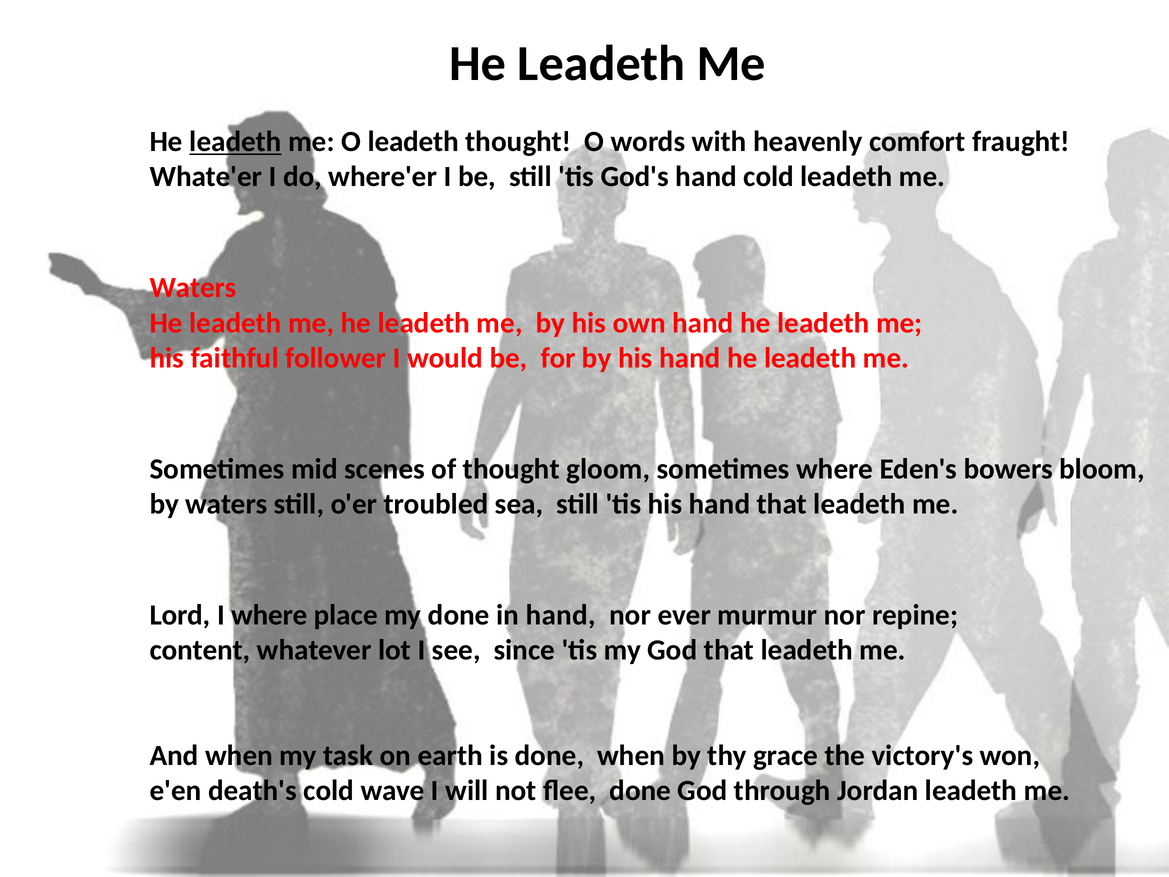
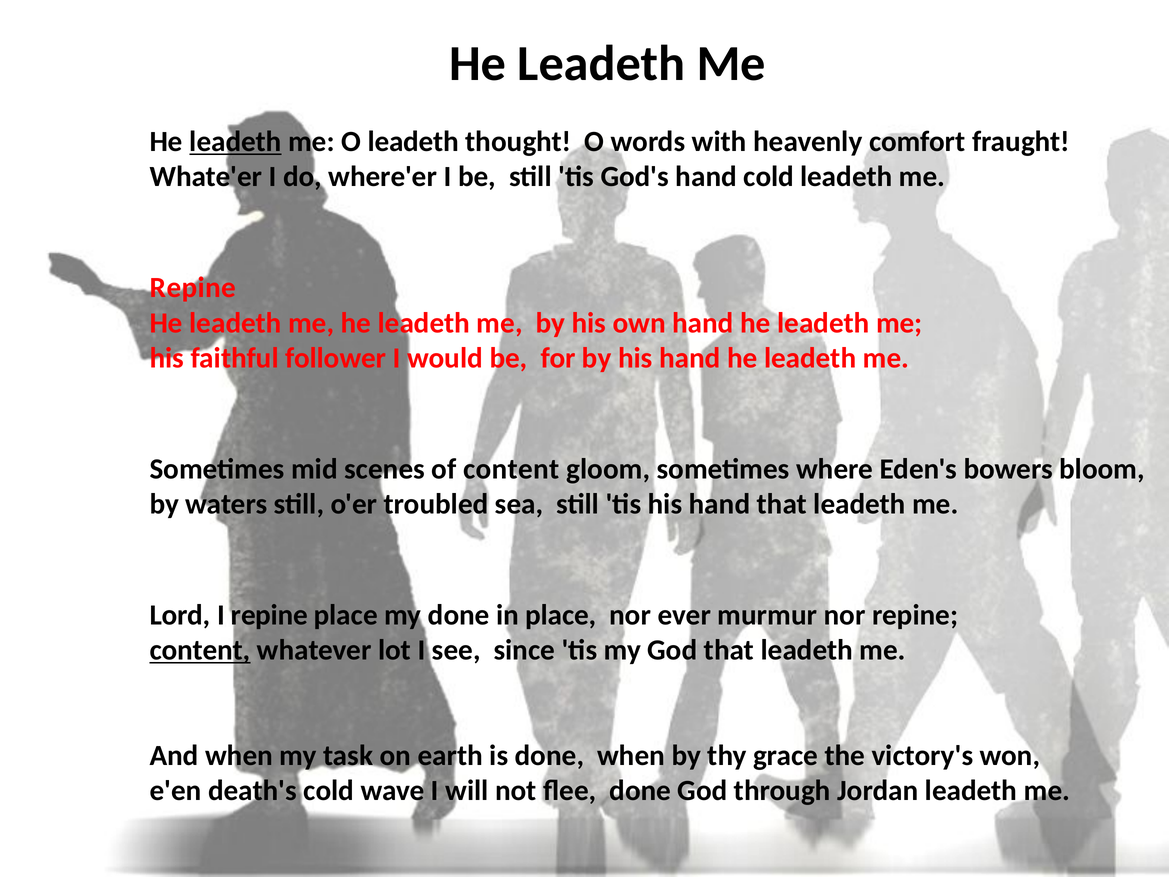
Waters at (193, 288): Waters -> Repine
of thought: thought -> content
I where: where -> repine
in hand: hand -> place
content at (200, 650) underline: none -> present
